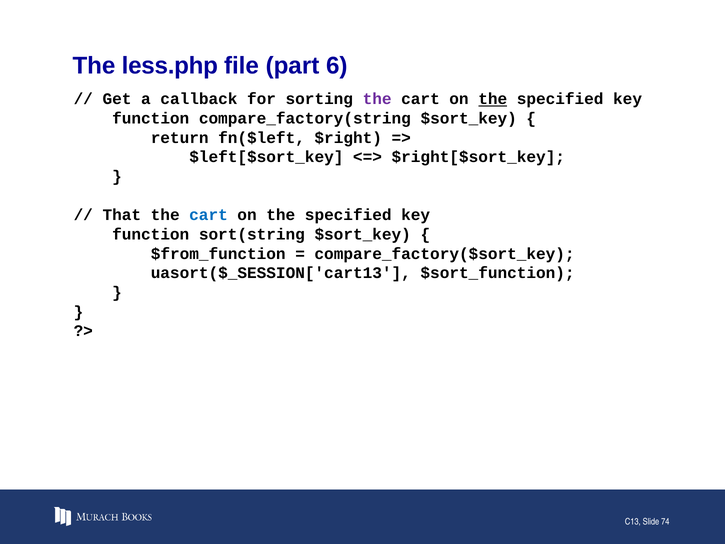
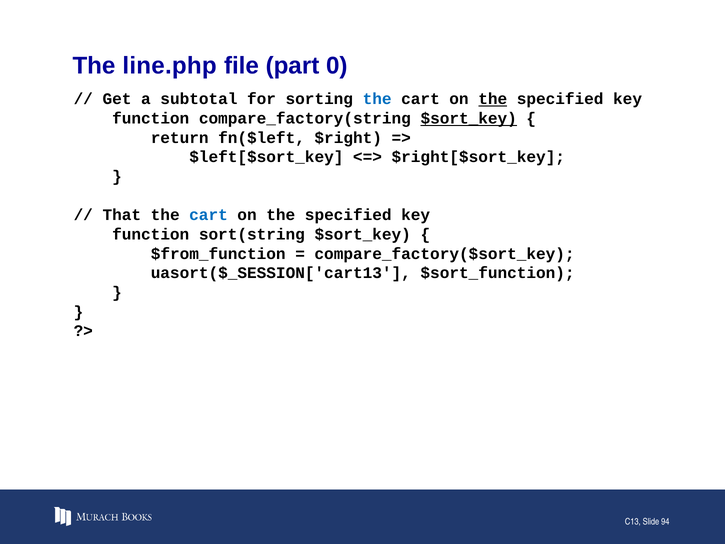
less.php: less.php -> line.php
6: 6 -> 0
callback: callback -> subtotal
the at (377, 99) colour: purple -> blue
$sort_key at (469, 118) underline: none -> present
74: 74 -> 94
